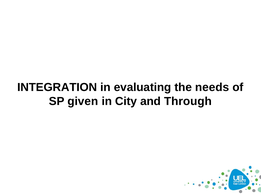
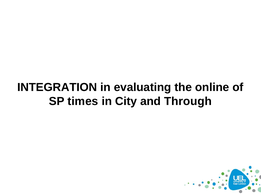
needs: needs -> online
given: given -> times
